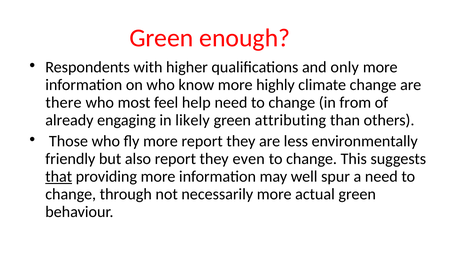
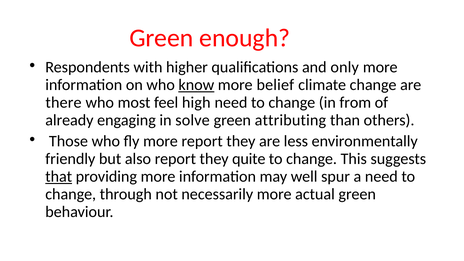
know underline: none -> present
highly: highly -> belief
help: help -> high
likely: likely -> solve
even: even -> quite
